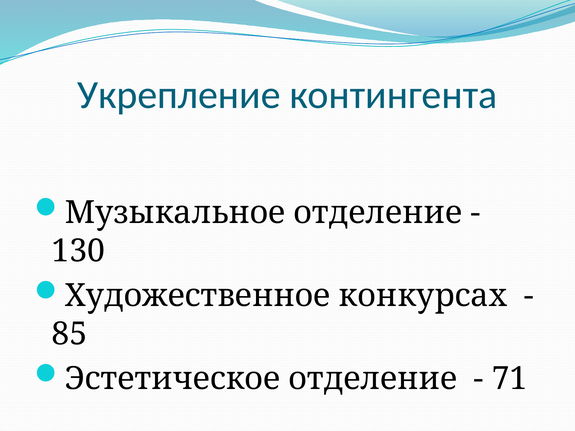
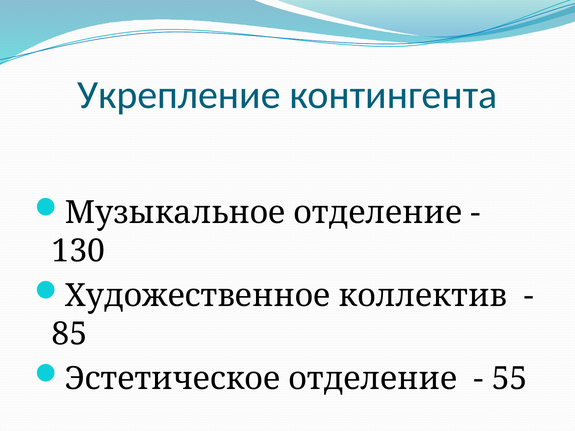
конкурсах: конкурсах -> коллектив
71: 71 -> 55
